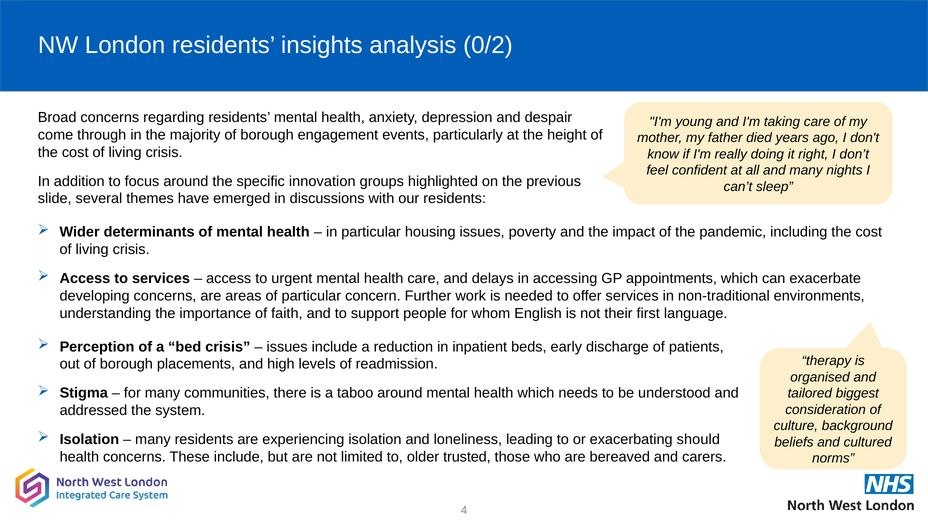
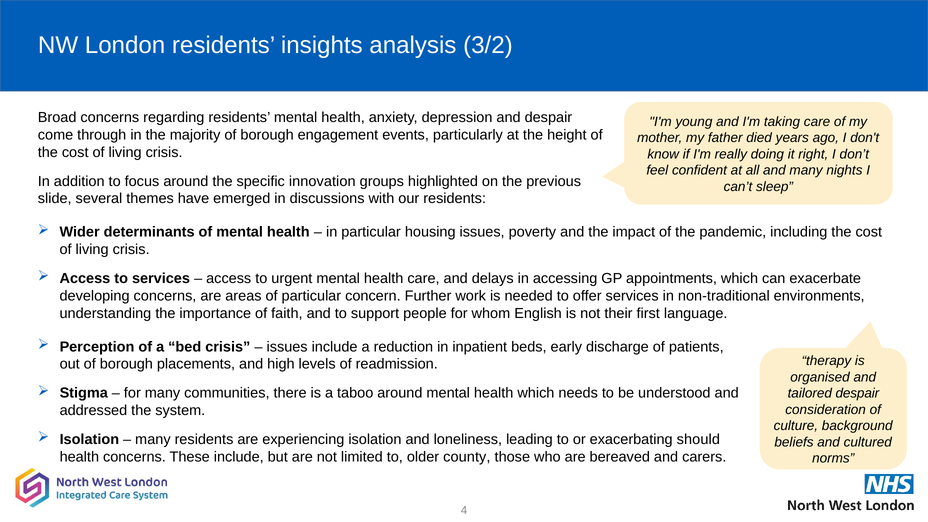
0/2: 0/2 -> 3/2
tailored biggest: biggest -> despair
trusted: trusted -> county
